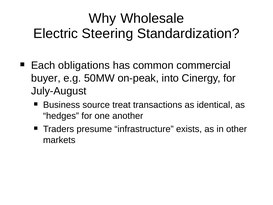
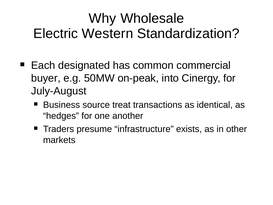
Steering: Steering -> Western
obligations: obligations -> designated
